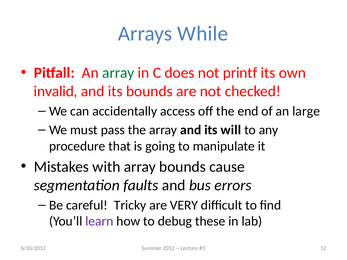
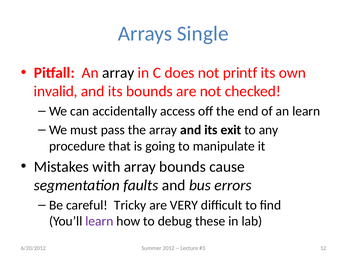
While: While -> Single
array at (118, 73) colour: green -> black
an large: large -> learn
will: will -> exit
